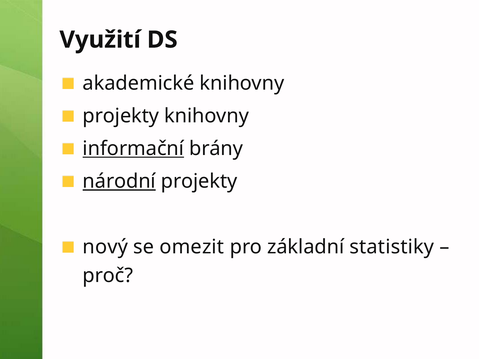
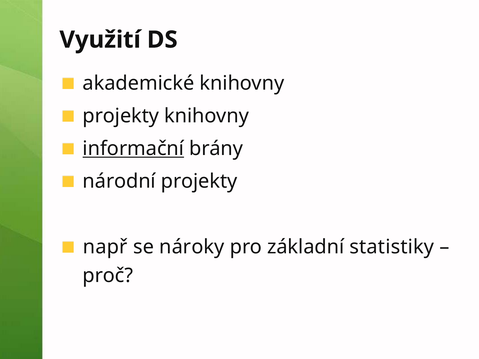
národní underline: present -> none
nový: nový -> např
omezit: omezit -> nároky
